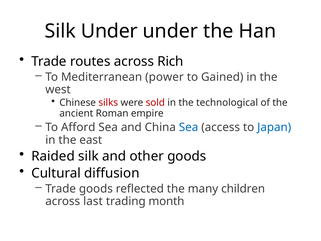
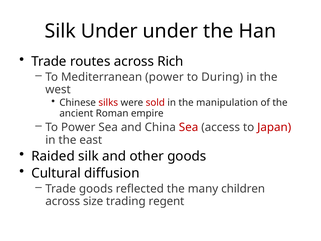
Gained: Gained -> During
technological: technological -> manipulation
To Afford: Afford -> Power
Sea at (189, 127) colour: blue -> red
Japan colour: blue -> red
last: last -> size
month: month -> regent
